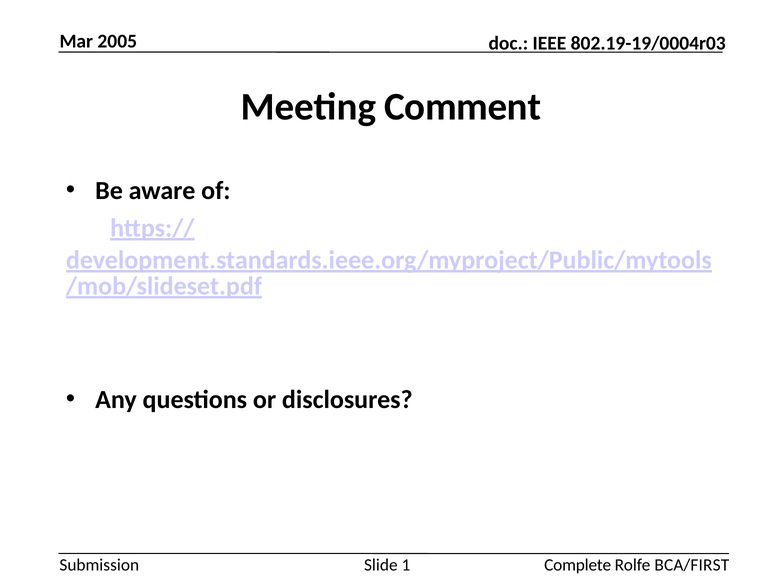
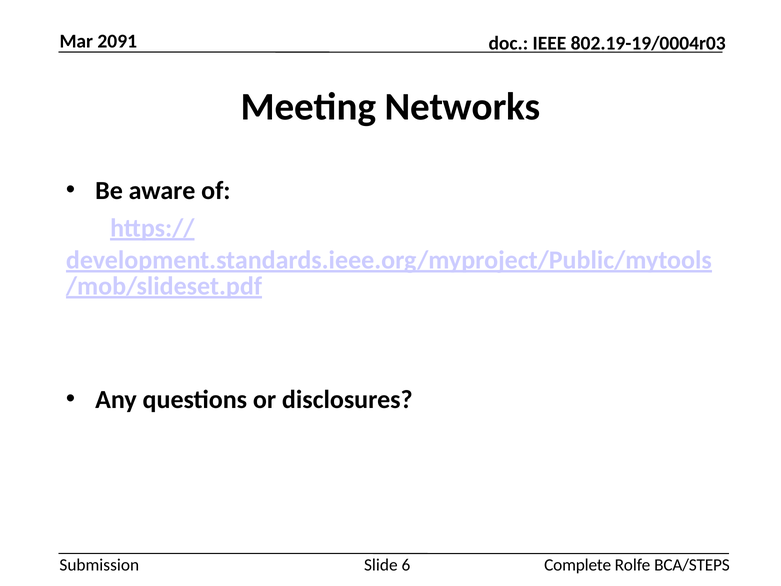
2005: 2005 -> 2091
Comment: Comment -> Networks
1: 1 -> 6
BCA/FIRST: BCA/FIRST -> BCA/STEPS
